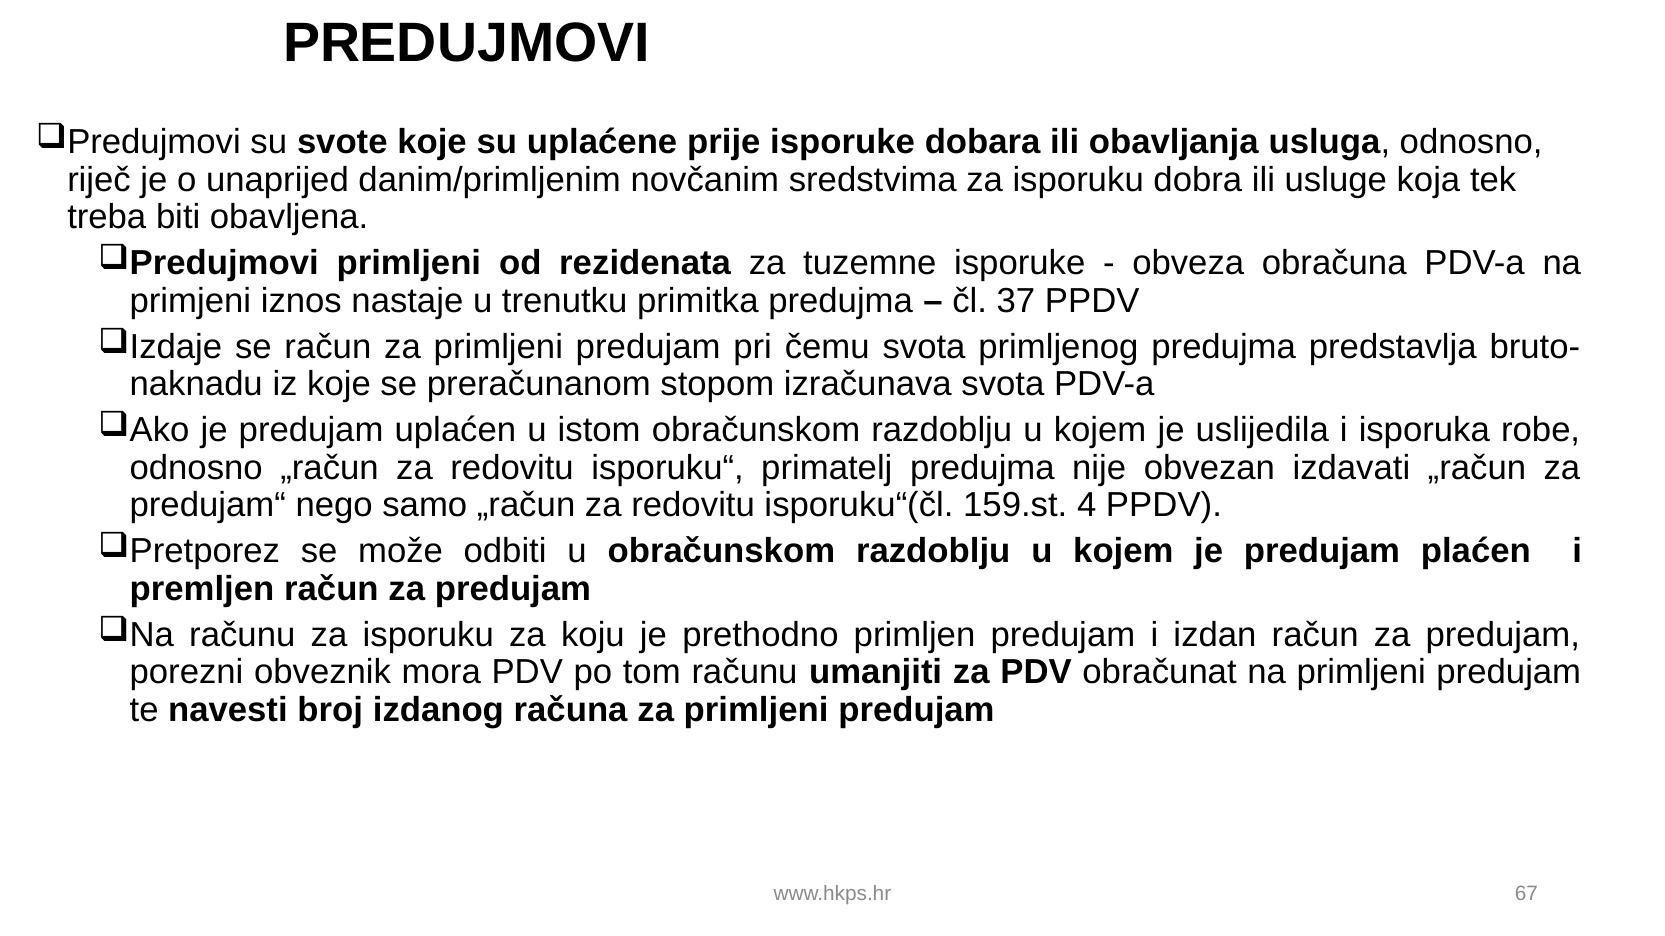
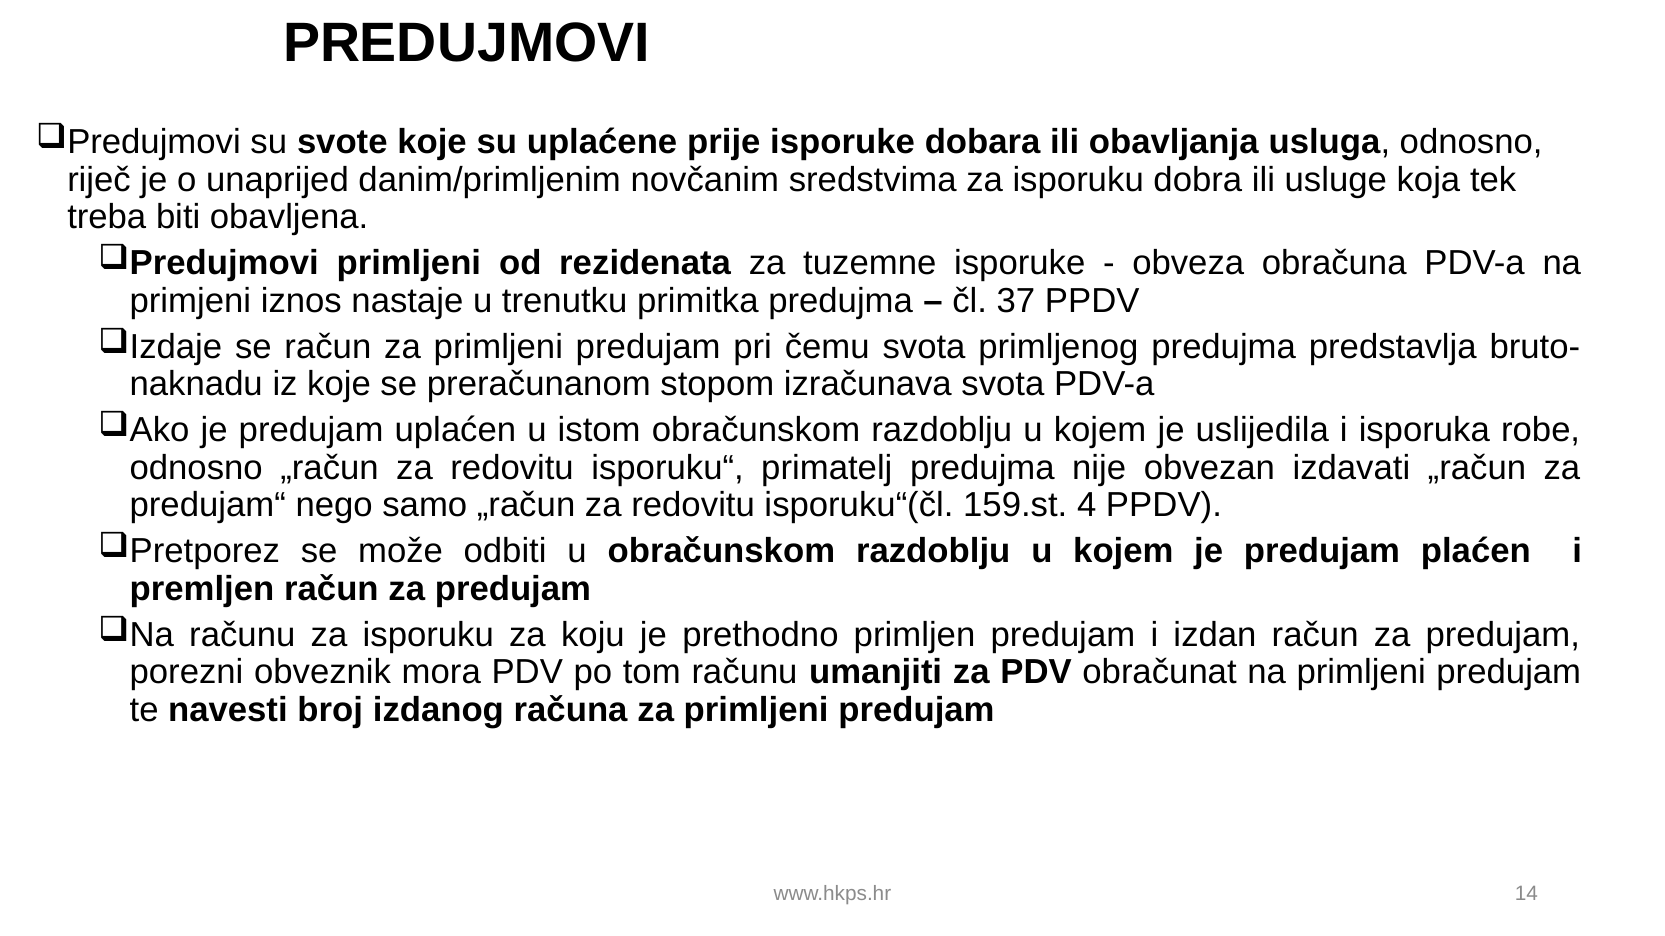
67: 67 -> 14
